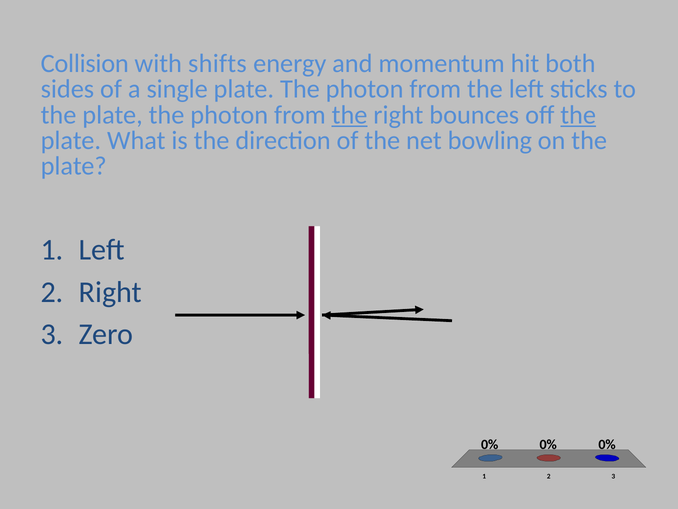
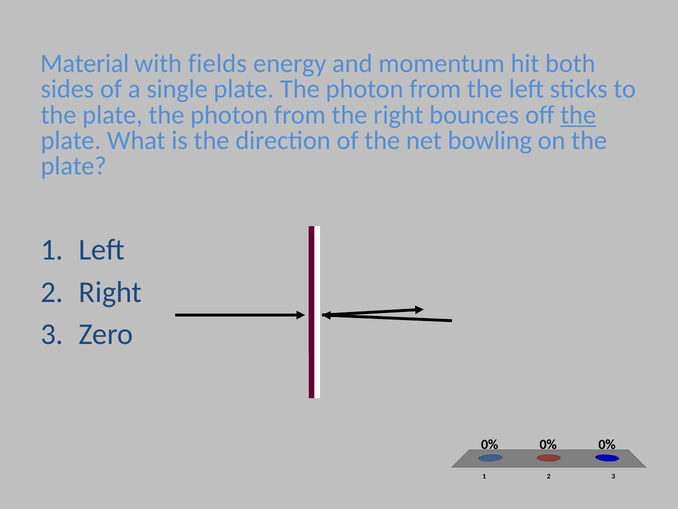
Collision: Collision -> Material
shifts: shifts -> fields
the at (350, 115) underline: present -> none
